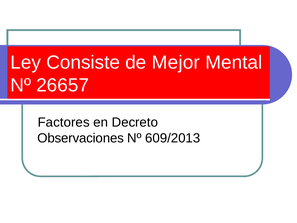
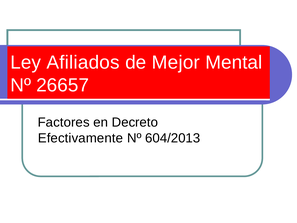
Consiste: Consiste -> Afiliados
Observaciones: Observaciones -> Efectivamente
609/2013: 609/2013 -> 604/2013
